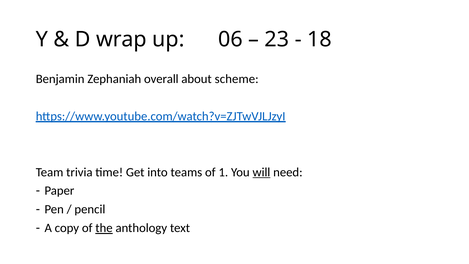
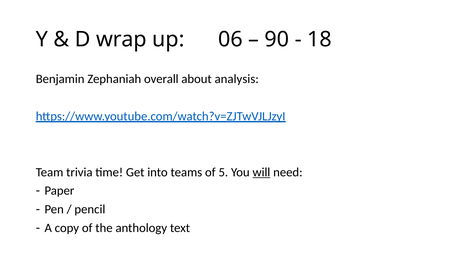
23: 23 -> 90
scheme: scheme -> analysis
1: 1 -> 5
the underline: present -> none
